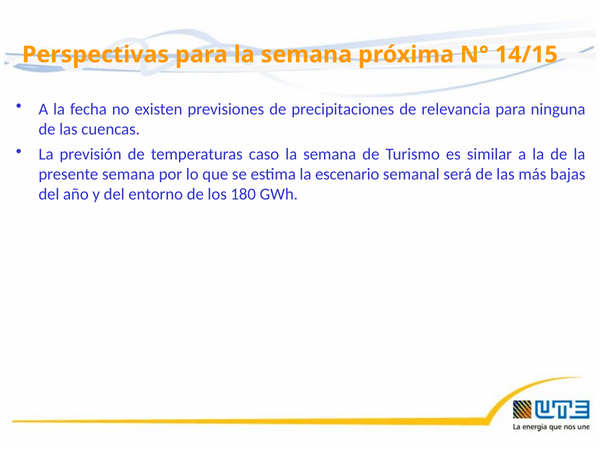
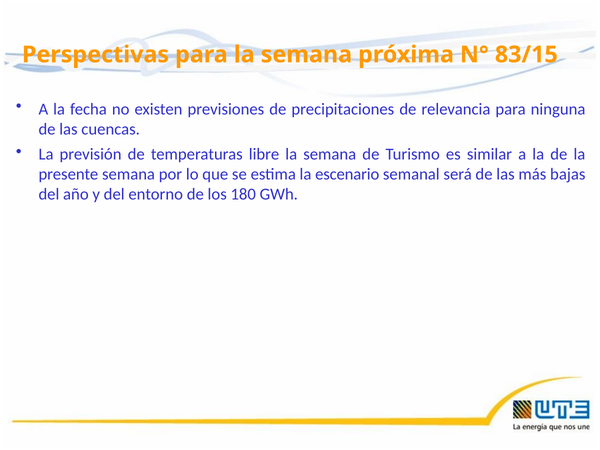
14/15: 14/15 -> 83/15
caso: caso -> libre
